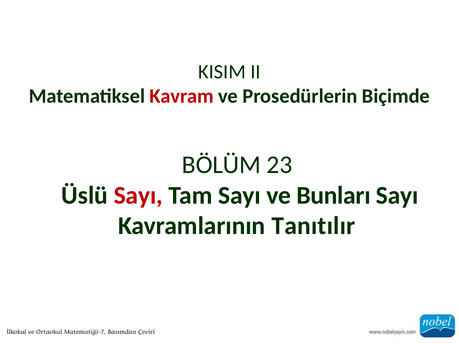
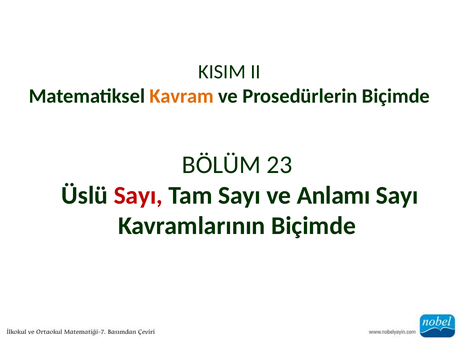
Kavram colour: red -> orange
Bunları: Bunları -> Anlamı
Kavramlarının Tanıtılır: Tanıtılır -> Biçimde
